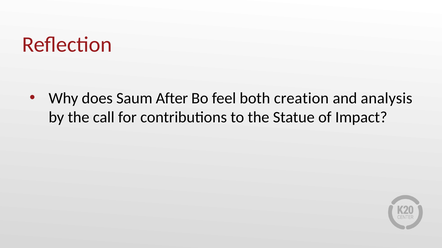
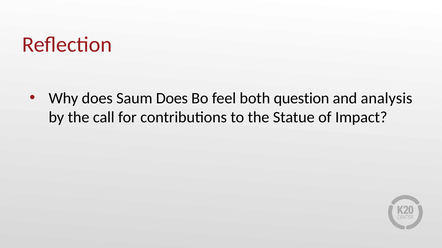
Saum After: After -> Does
creation: creation -> question
